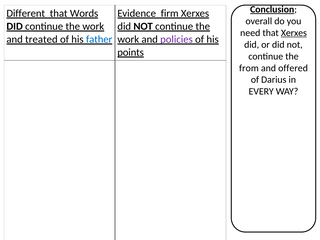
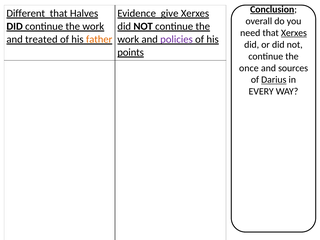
Words: Words -> Halves
firm: firm -> give
father colour: blue -> orange
from: from -> once
offered: offered -> sources
Darius underline: none -> present
